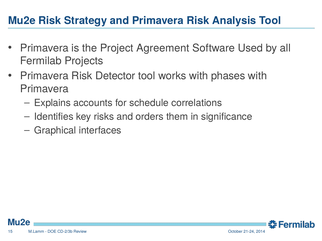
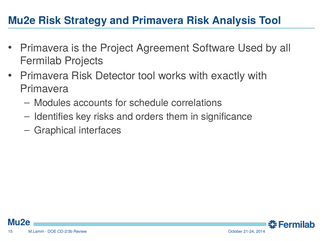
phases: phases -> exactly
Explains: Explains -> Modules
